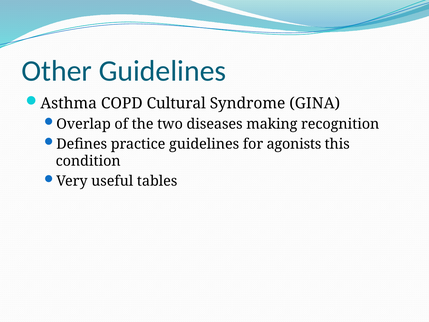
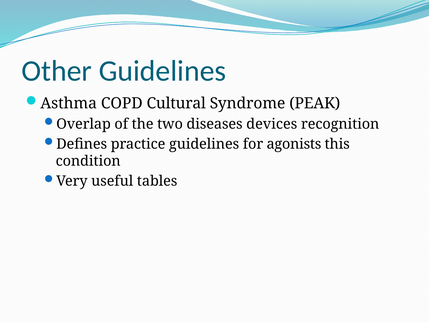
GINA: GINA -> PEAK
making: making -> devices
